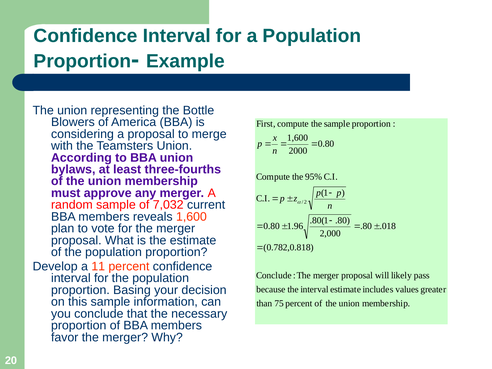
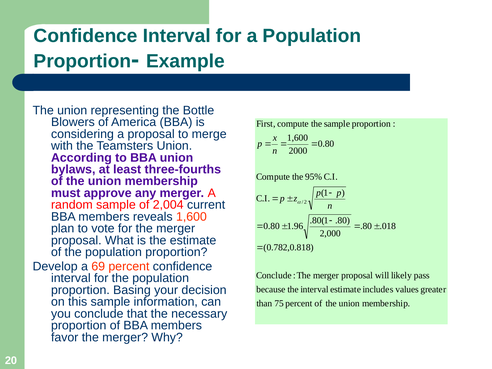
7,032: 7,032 -> 2,004
11: 11 -> 69
